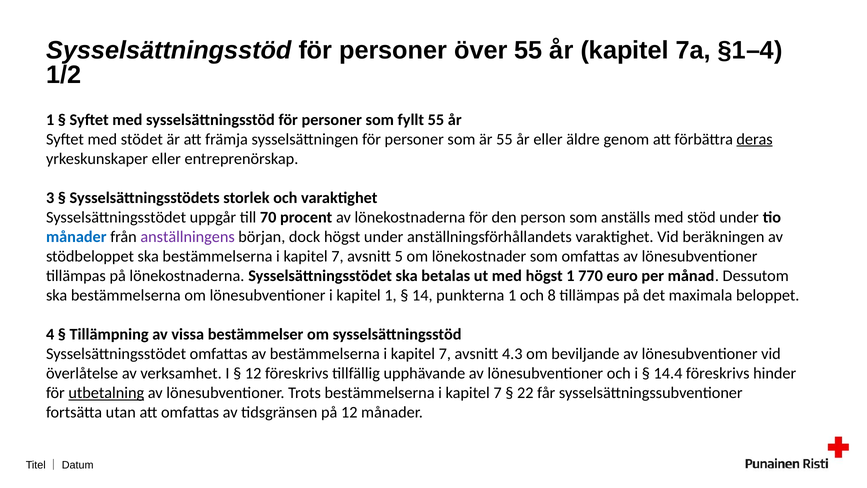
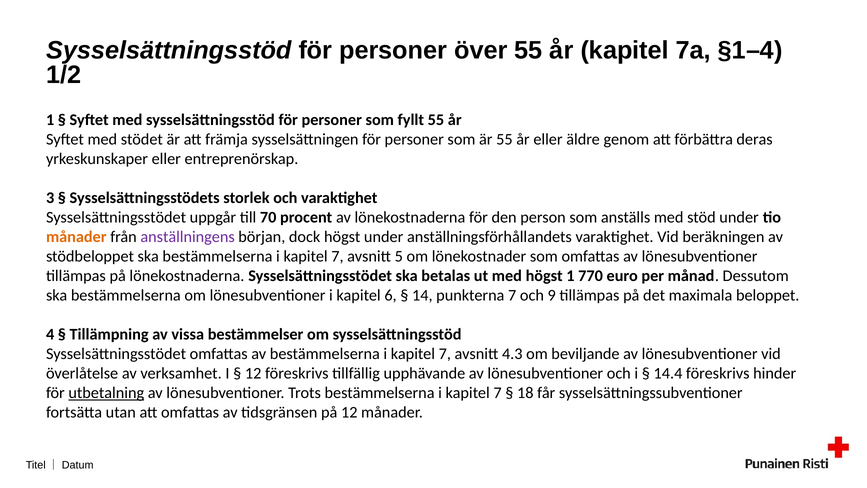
deras underline: present -> none
månader at (76, 237) colour: blue -> orange
kapitel 1: 1 -> 6
punkterna 1: 1 -> 7
8: 8 -> 9
22: 22 -> 18
